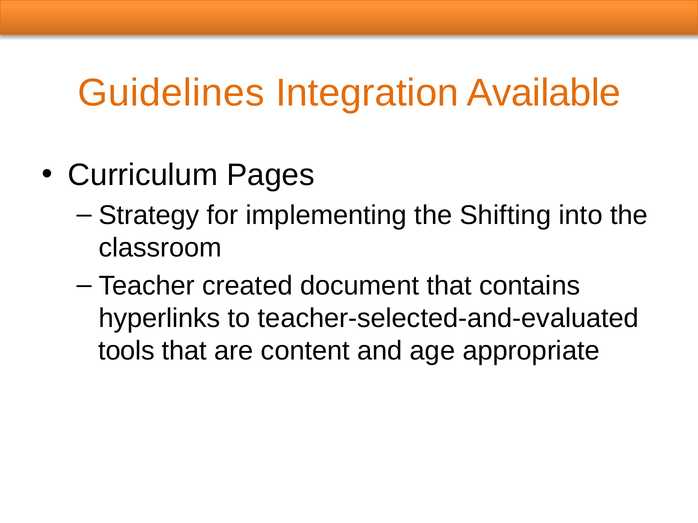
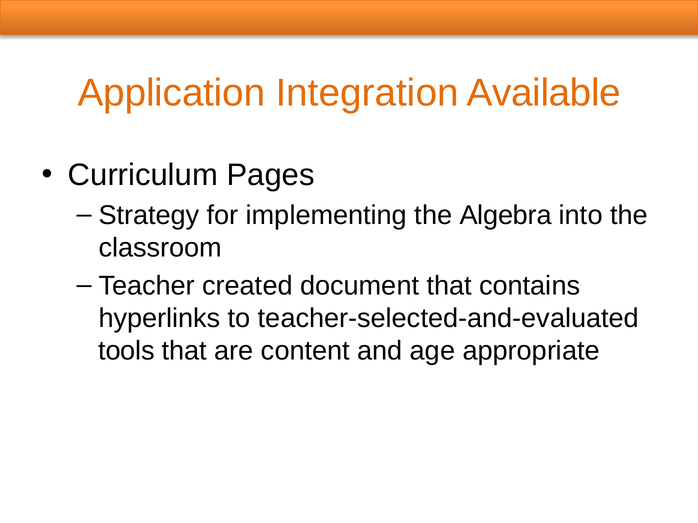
Guidelines: Guidelines -> Application
Shifting: Shifting -> Algebra
